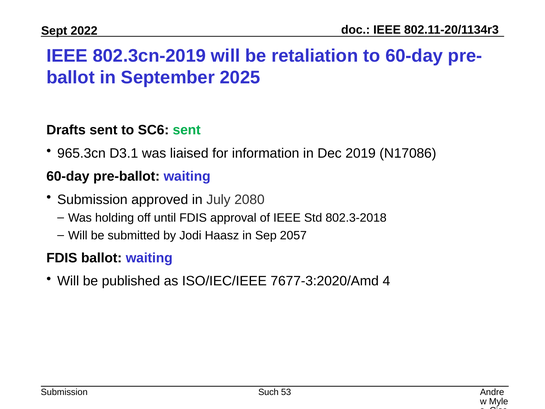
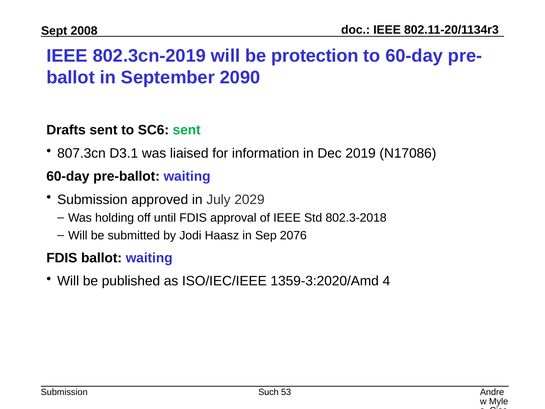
2022: 2022 -> 2008
retaliation: retaliation -> protection
2025: 2025 -> 2090
965.3cn: 965.3cn -> 807.3cn
2080: 2080 -> 2029
2057: 2057 -> 2076
7677-3:2020/Amd: 7677-3:2020/Amd -> 1359-3:2020/Amd
